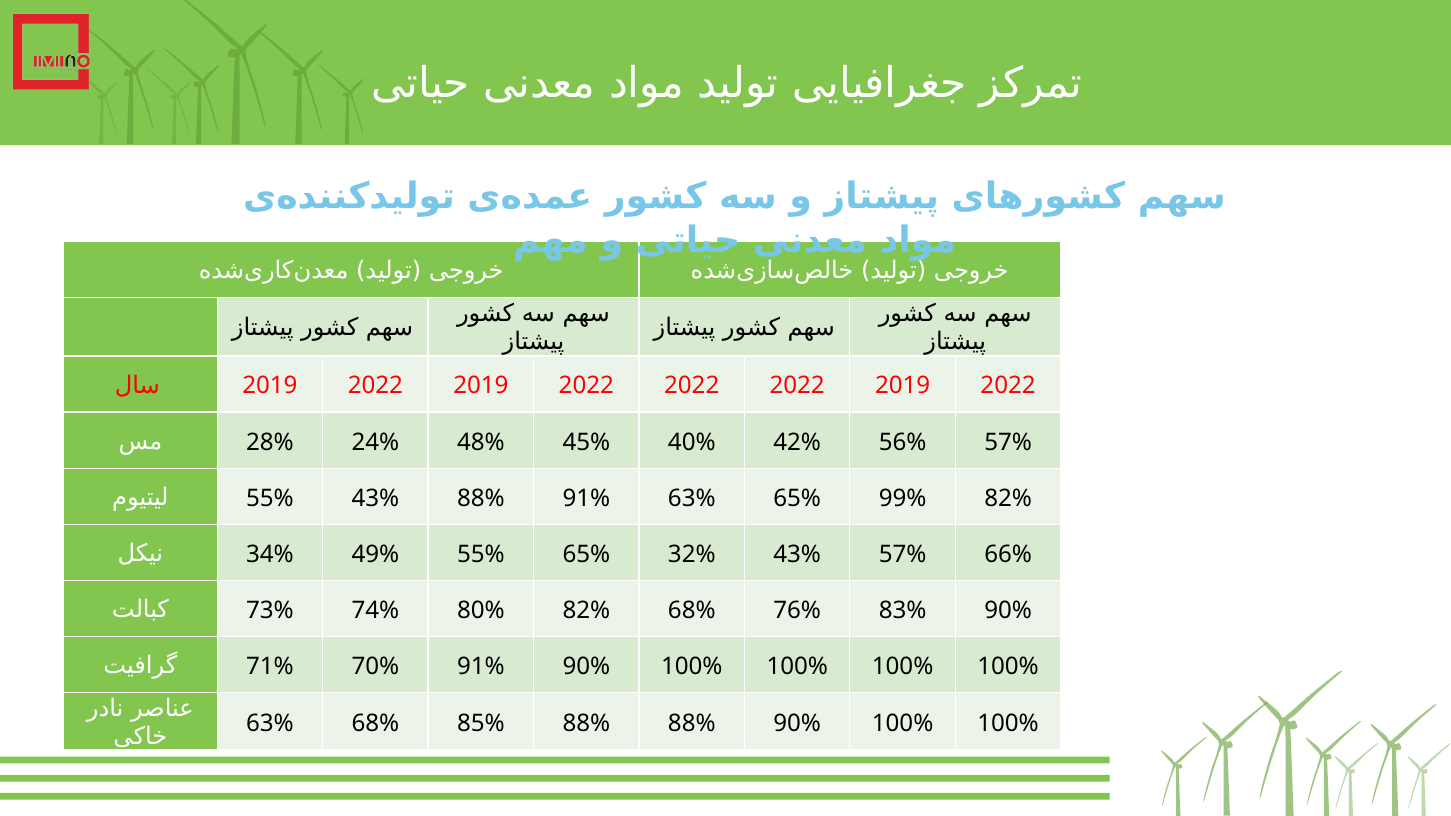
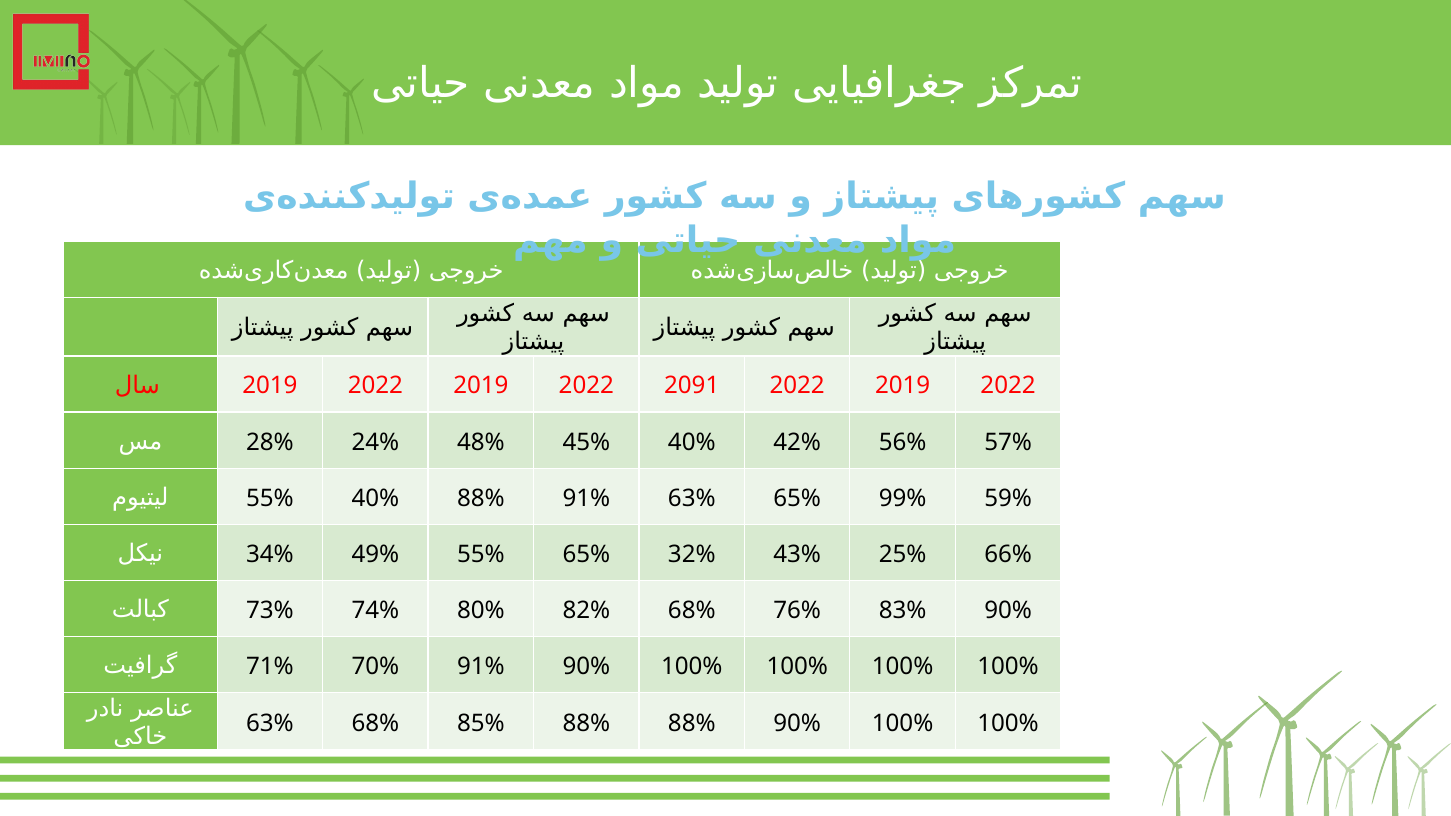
2019 2022 2022: 2022 -> 2091
55% 43%: 43% -> 40%
99% 82%: 82% -> 59%
43% 57%: 57% -> 25%
